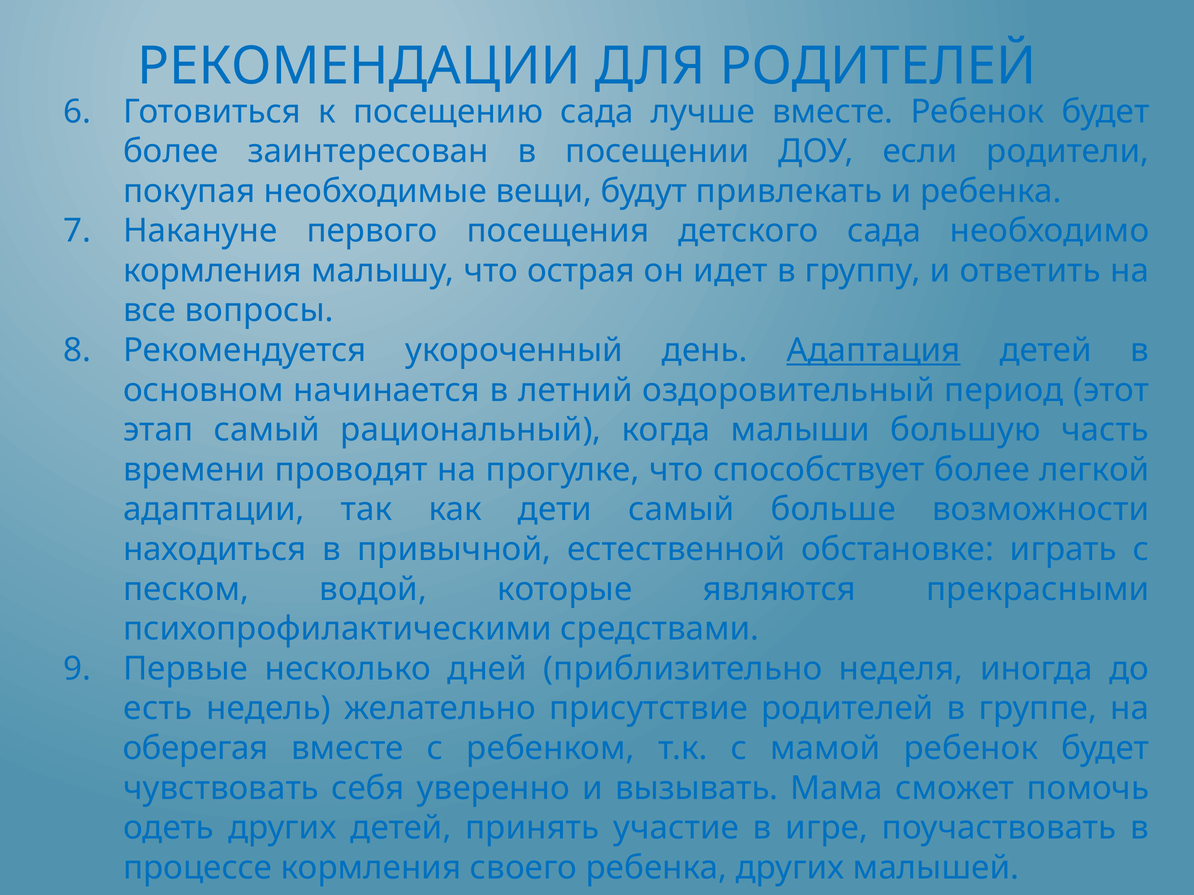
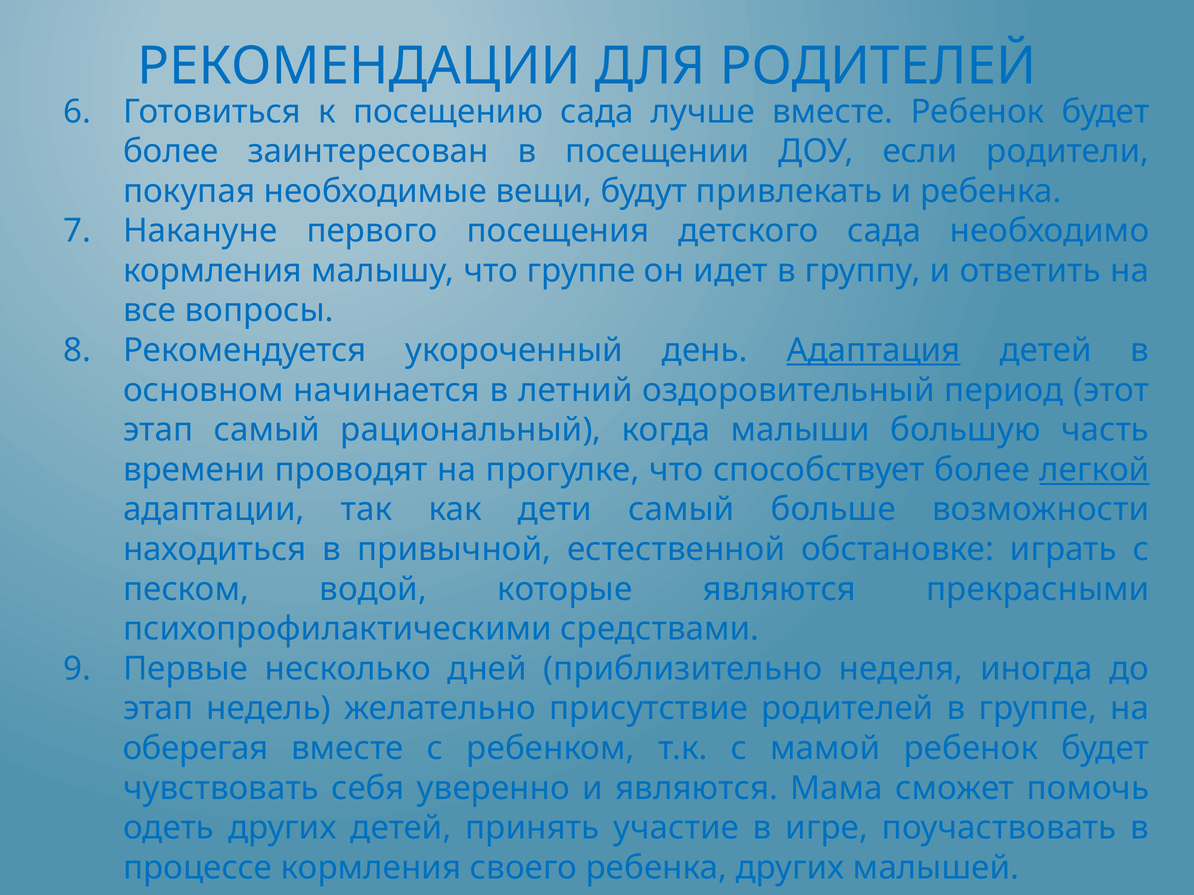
что острая: острая -> группе
легкой underline: none -> present
есть at (158, 709): есть -> этап
и вызывать: вызывать -> являются
